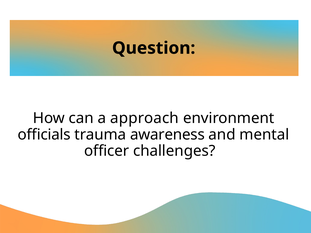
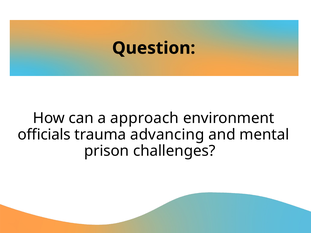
awareness: awareness -> advancing
officer: officer -> prison
